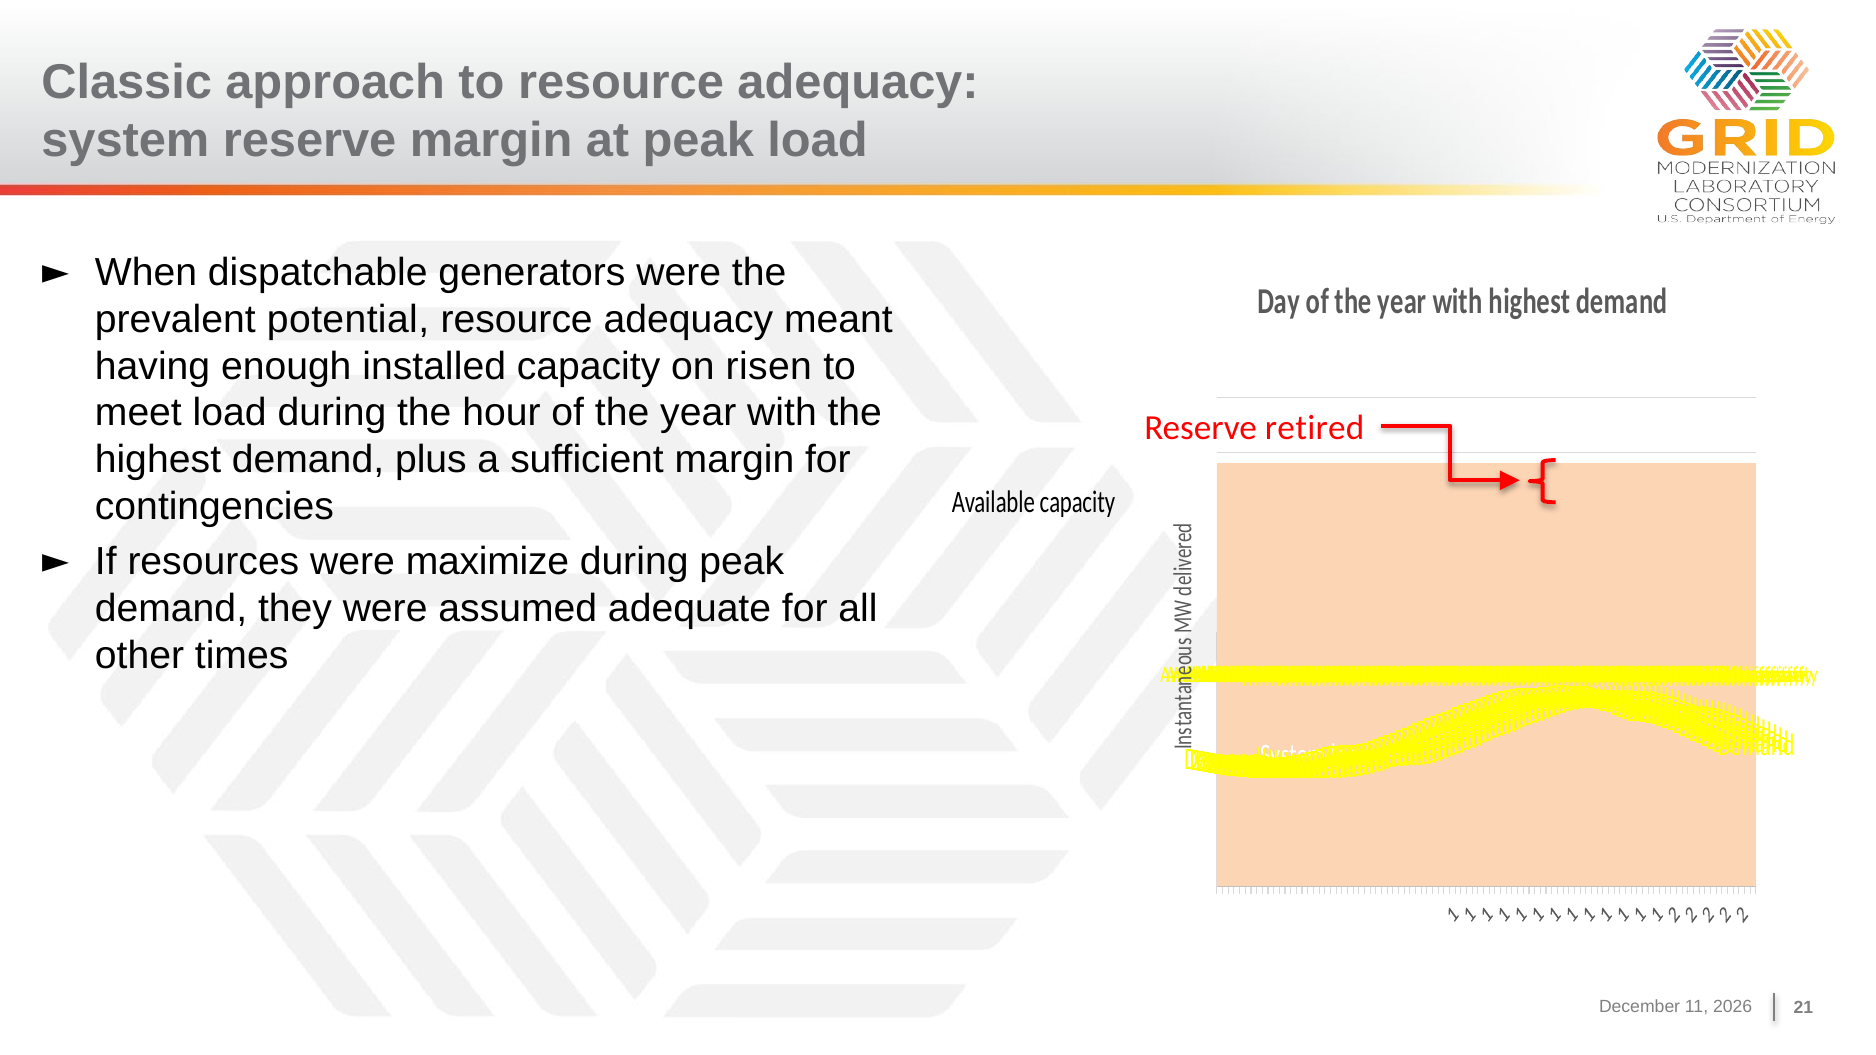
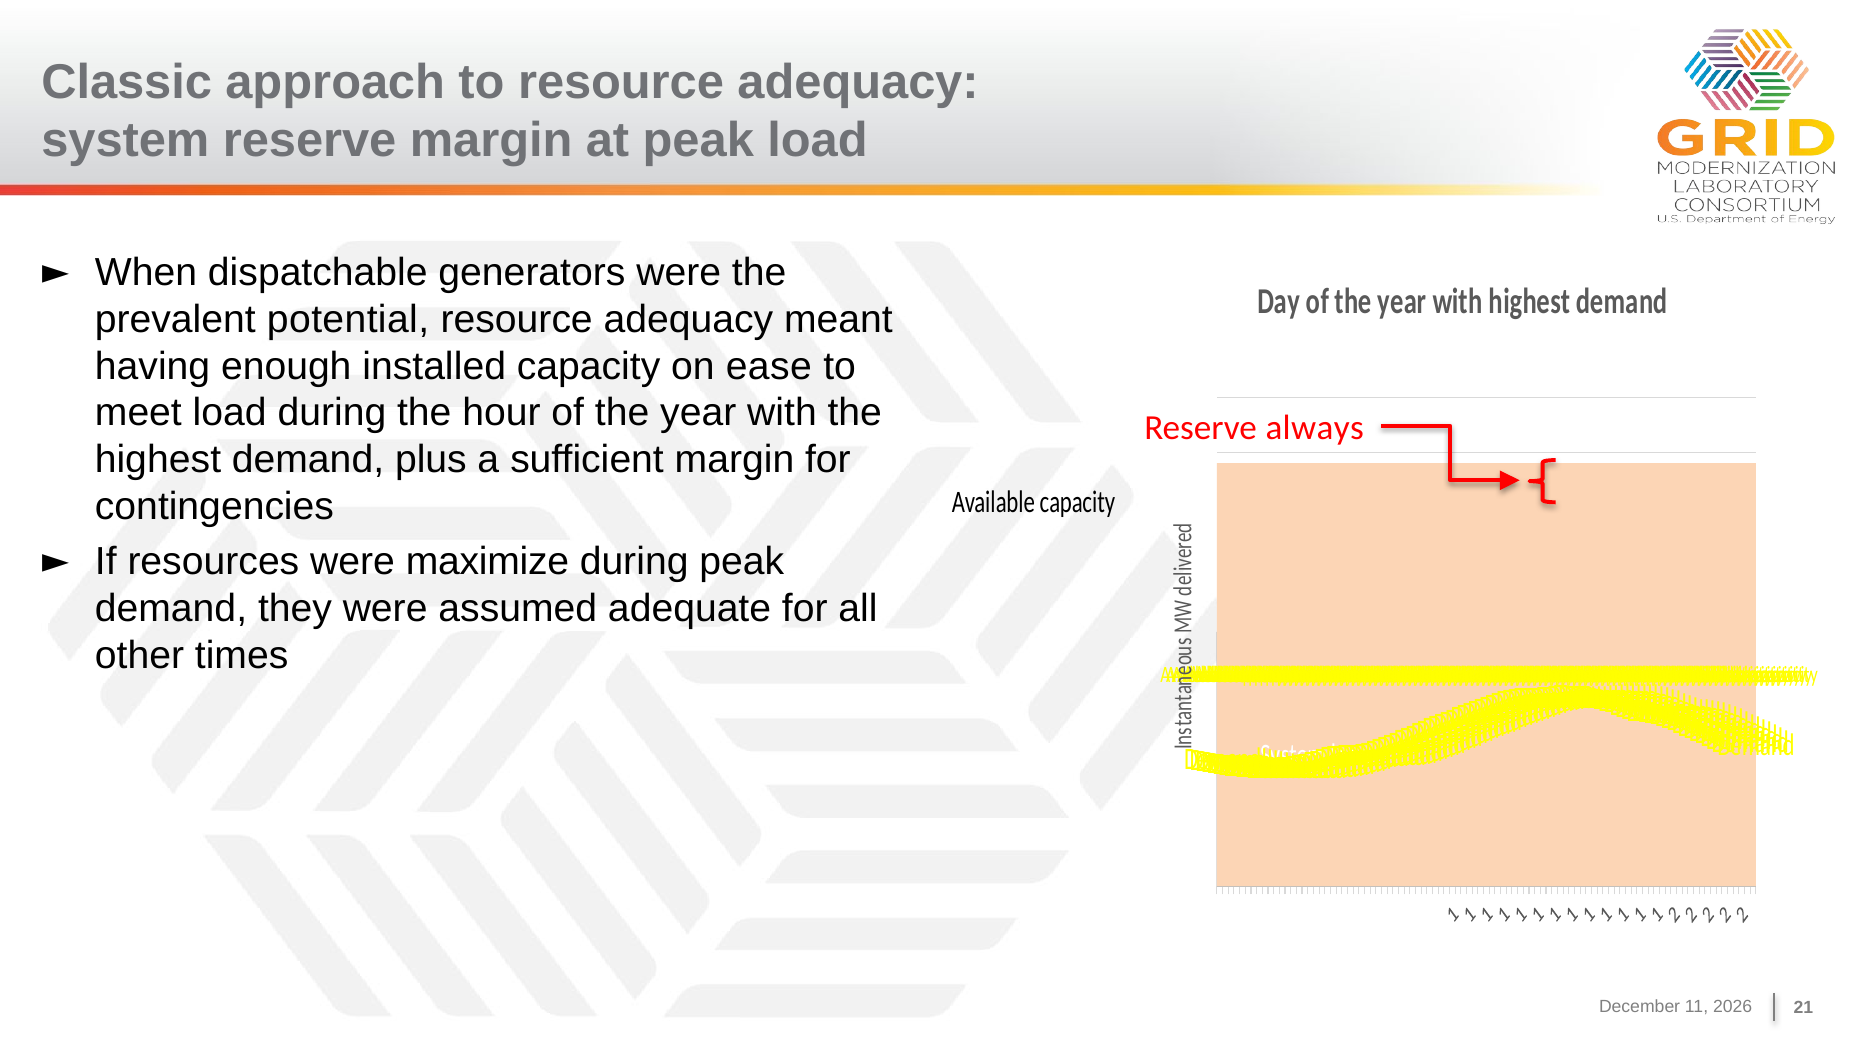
risen: risen -> ease
retired: retired -> always
